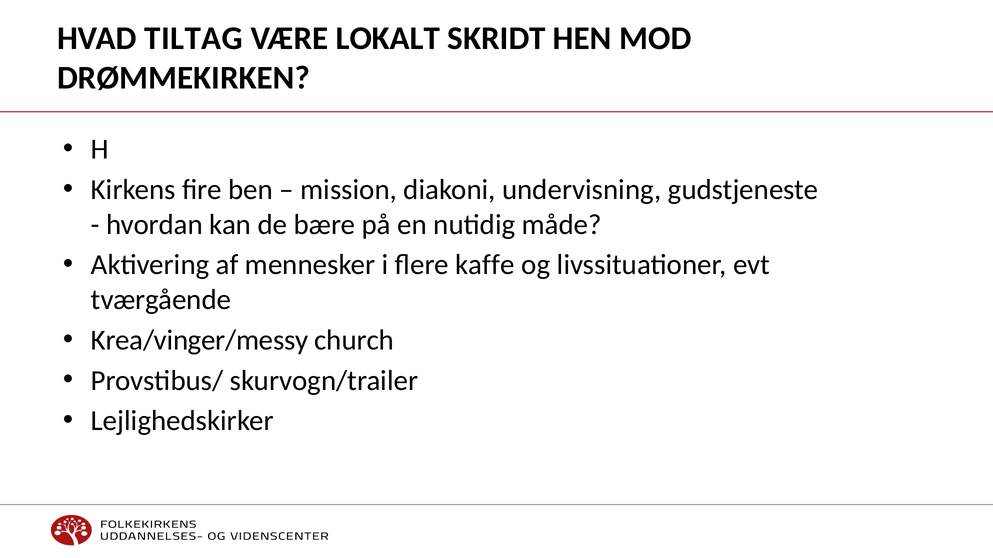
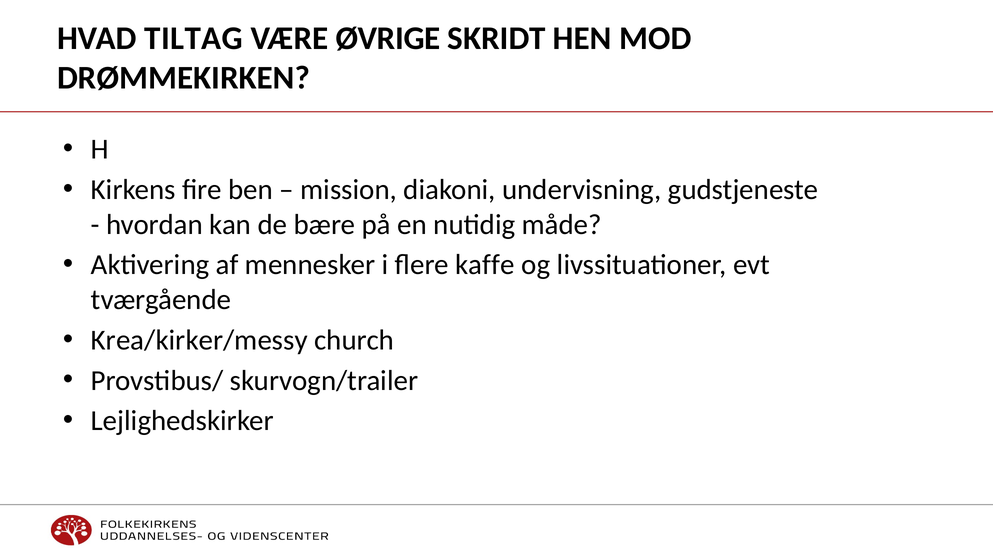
LOKALT: LOKALT -> ØVRIGE
Krea/vinger/messy: Krea/vinger/messy -> Krea/kirker/messy
